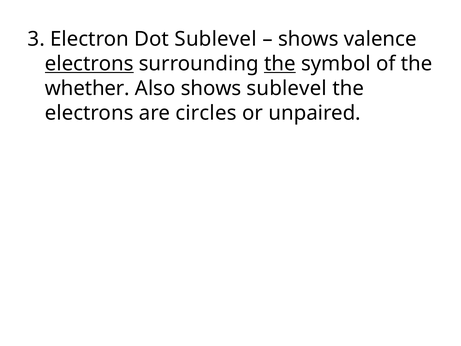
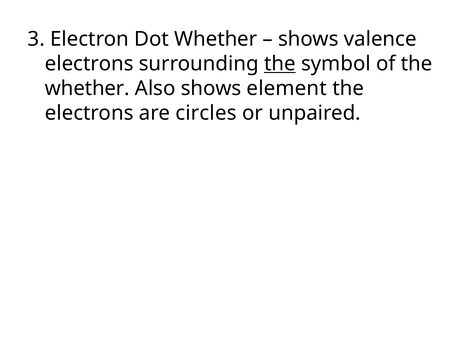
Dot Sublevel: Sublevel -> Whether
electrons at (89, 64) underline: present -> none
shows sublevel: sublevel -> element
